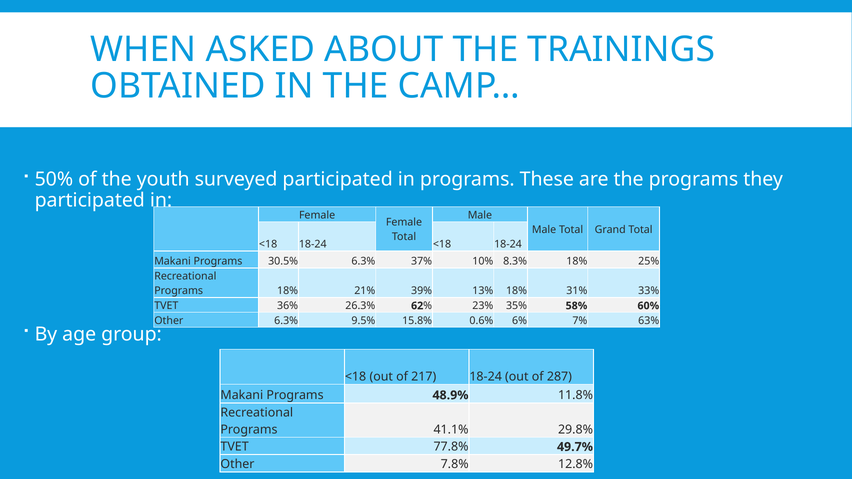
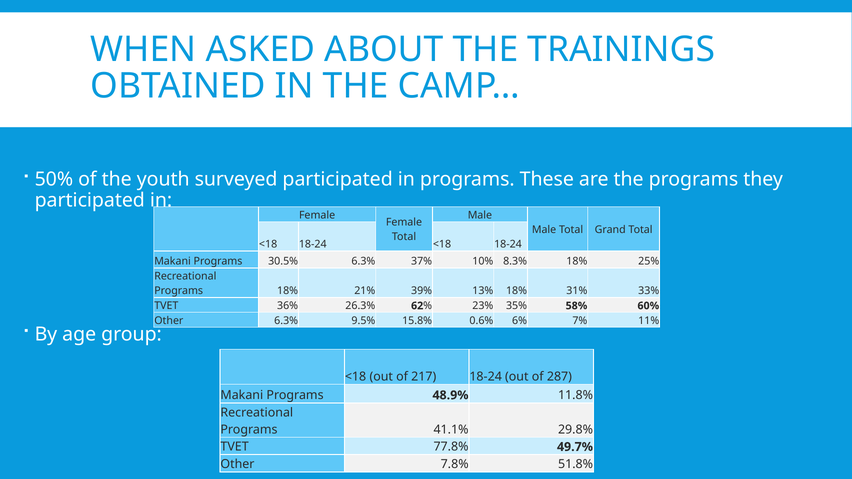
63%: 63% -> 11%
12.8%: 12.8% -> 51.8%
